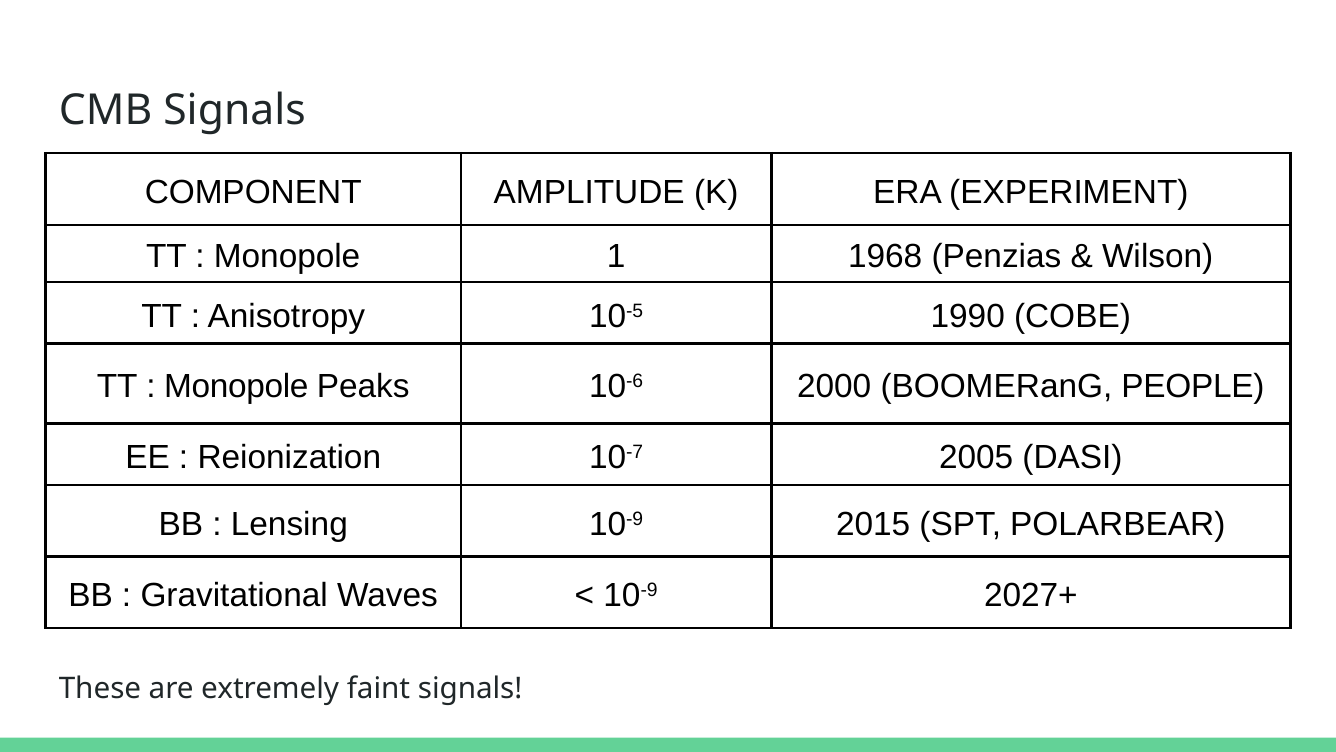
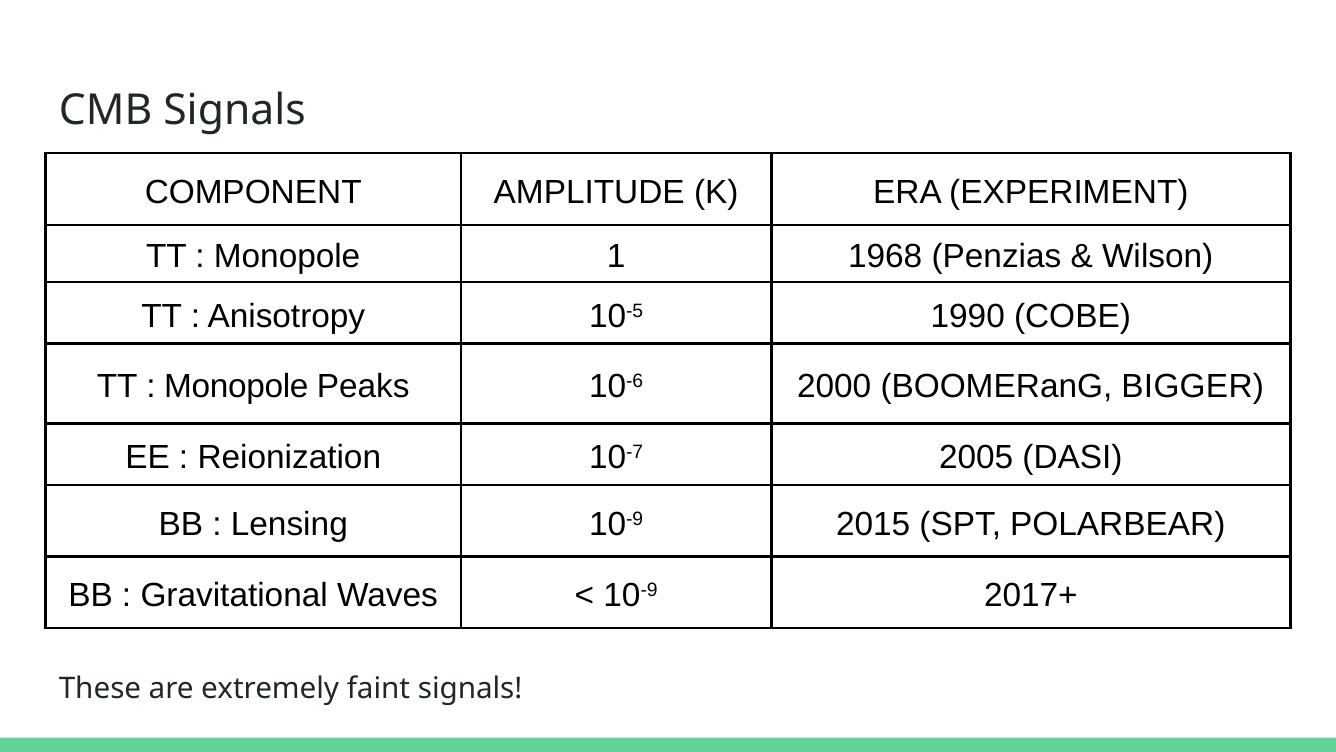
PEOPLE: PEOPLE -> BIGGER
2027+: 2027+ -> 2017+
